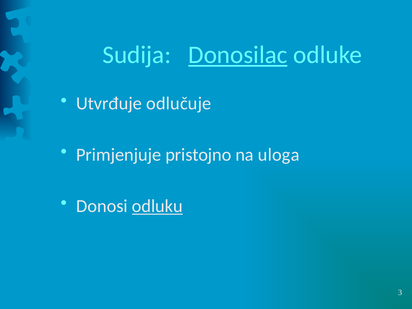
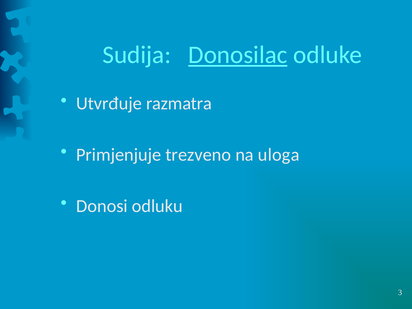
odlučuje: odlučuje -> razmatra
pristojno: pristojno -> trezveno
odluku underline: present -> none
